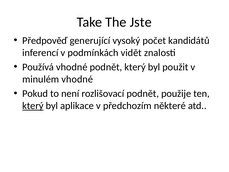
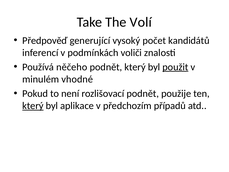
Jste: Jste -> Volí
vidět: vidět -> voliči
Používá vhodné: vhodné -> něčeho
použit underline: none -> present
některé: některé -> případů
